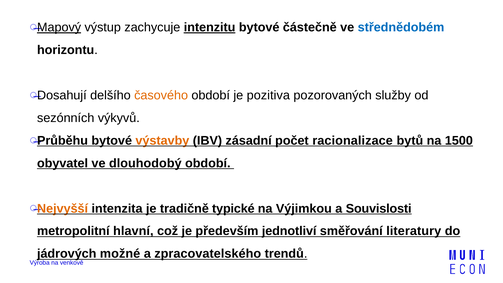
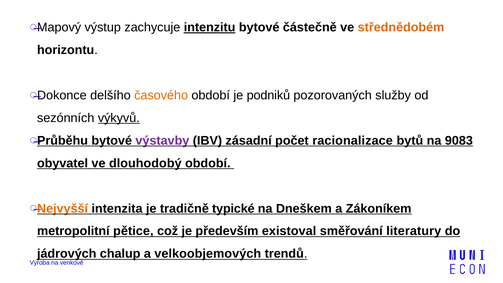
Mapový underline: present -> none
střednědobém colour: blue -> orange
Dosahují: Dosahují -> Dokonce
pozitiva: pozitiva -> podniků
výkyvů underline: none -> present
výstavby colour: orange -> purple
1500: 1500 -> 9083
Výjimkou: Výjimkou -> Dneškem
Souvislosti: Souvislosti -> Zákoníkem
hlavní: hlavní -> pětice
jednotliví: jednotliví -> existoval
možné: možné -> chalup
zpracovatelského: zpracovatelského -> velkoobjemových
